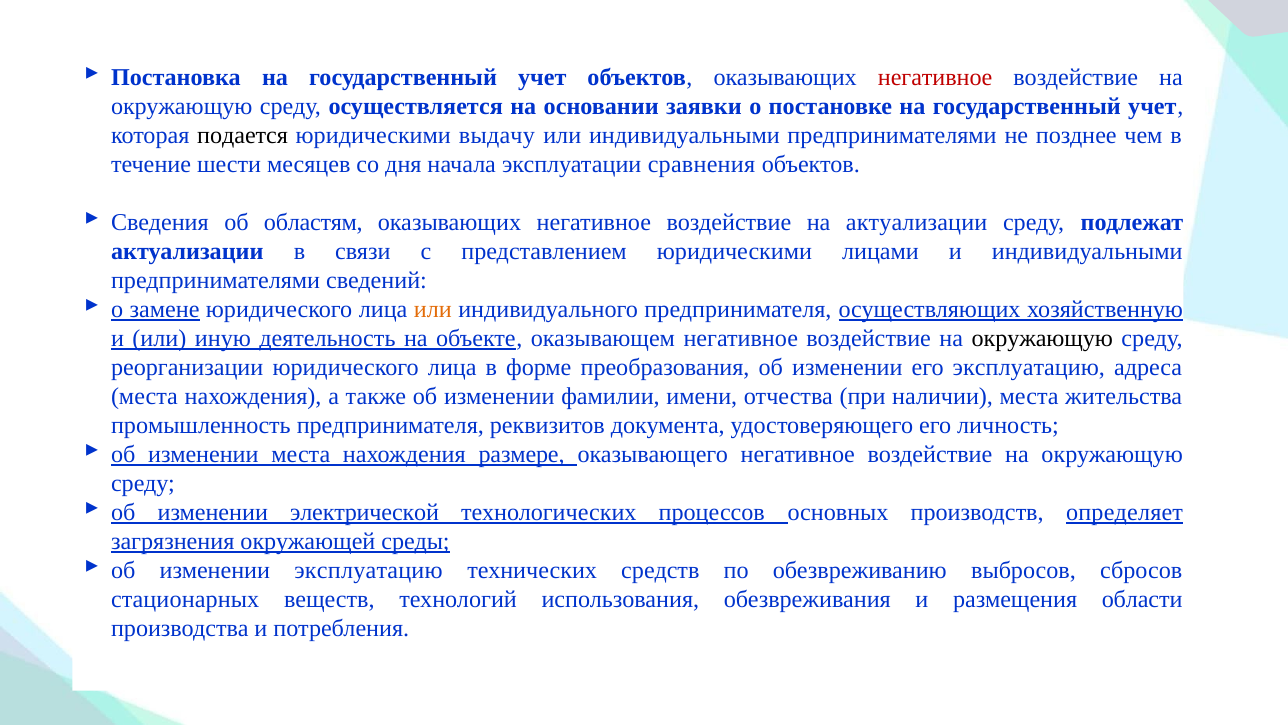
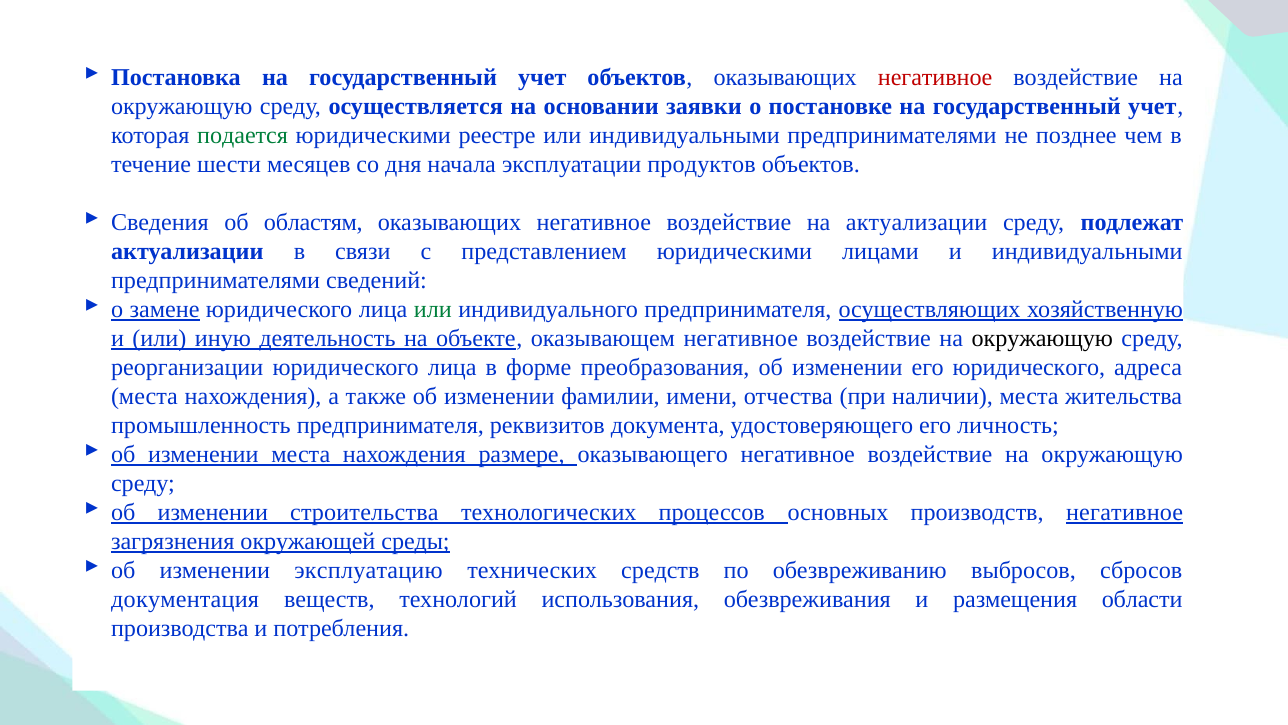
подается colour: black -> green
выдачу: выдачу -> реестре
сравнения: сравнения -> продуктов
или at (433, 309) colour: orange -> green
его эксплуатацию: эксплуатацию -> юридического
электрической: электрической -> строительства
производств определяет: определяет -> негативное
стационарных: стационарных -> документация
